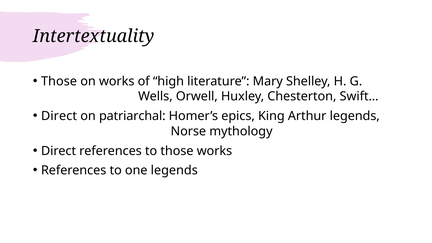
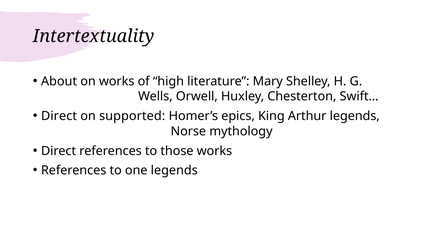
Those at (59, 81): Those -> About
patriarchal: patriarchal -> supported
